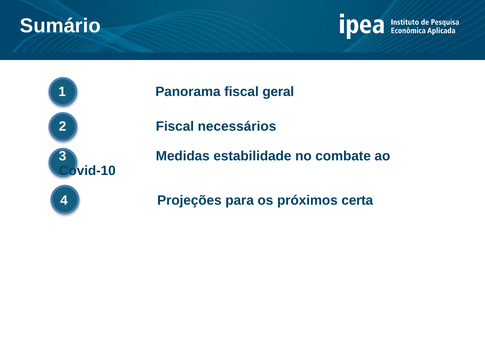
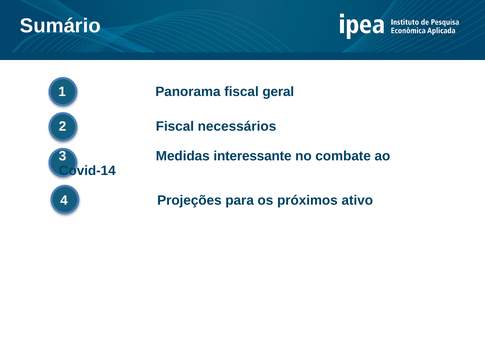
estabilidade: estabilidade -> interessante
Covid-10: Covid-10 -> Covid-14
certa: certa -> ativo
